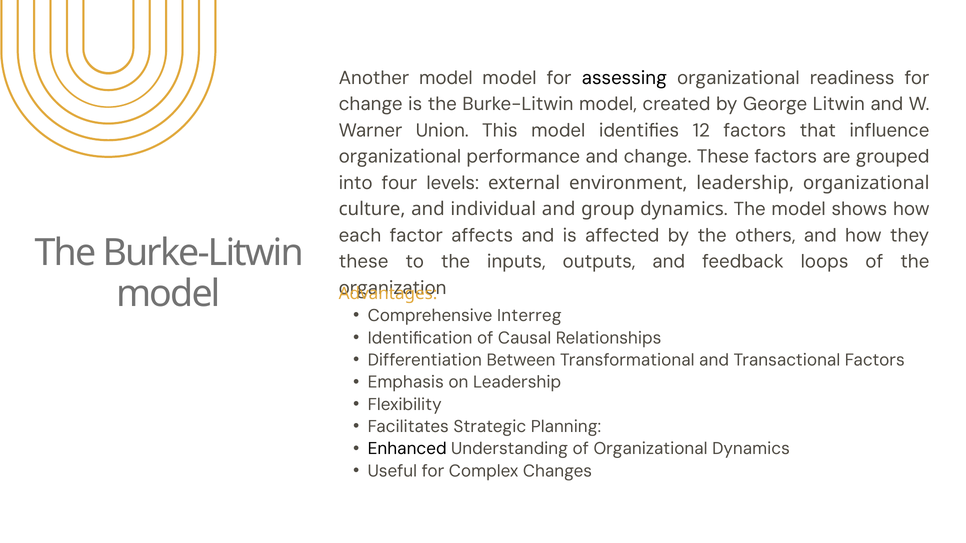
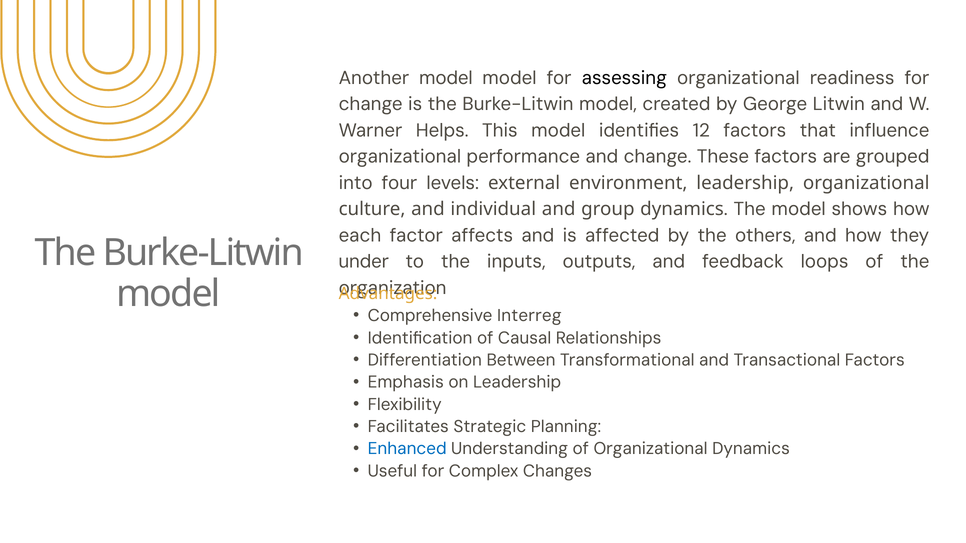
Union: Union -> Helps
these at (364, 262): these -> under
Enhanced colour: black -> blue
